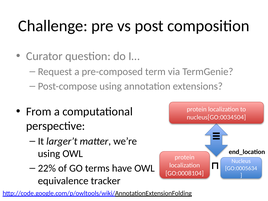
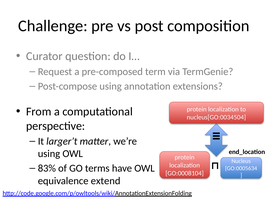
22%: 22% -> 83%
tracker: tracker -> extend
